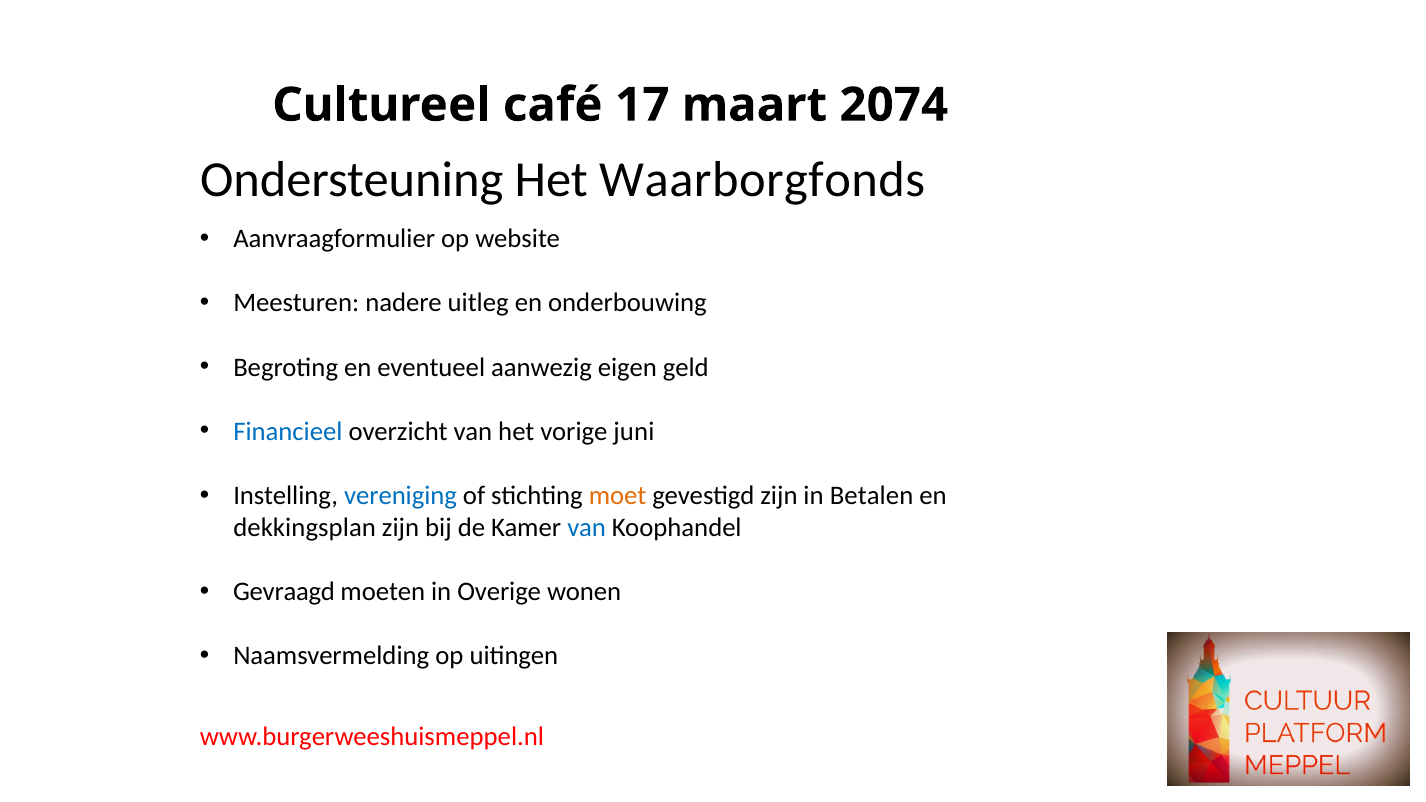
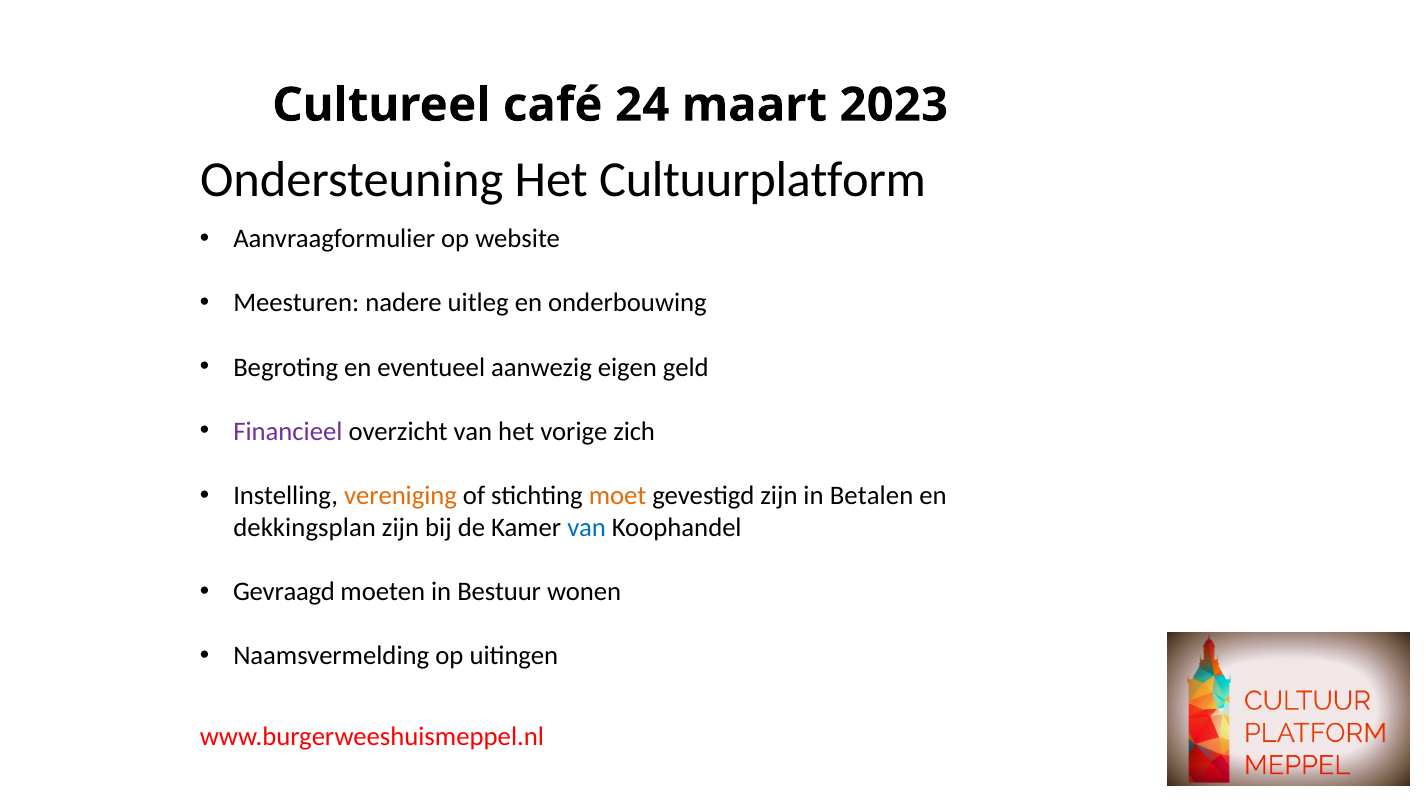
17: 17 -> 24
2074: 2074 -> 2023
Waarborgfonds: Waarborgfonds -> Cultuurplatform
Financieel colour: blue -> purple
juni: juni -> zich
vereniging colour: blue -> orange
Overige: Overige -> Bestuur
